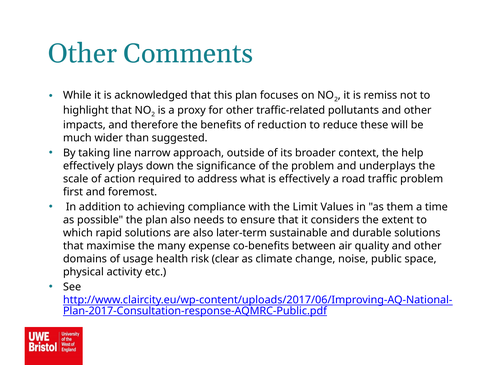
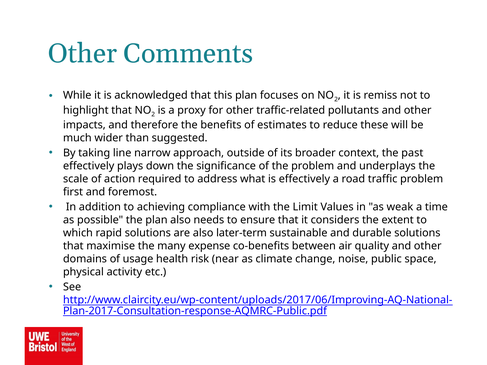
reduction: reduction -> estimates
help: help -> past
them: them -> weak
clear: clear -> near
